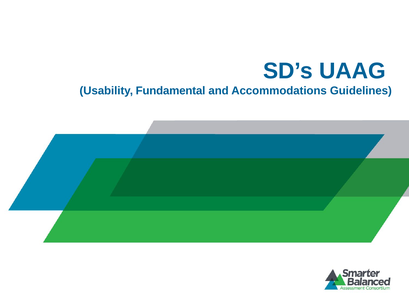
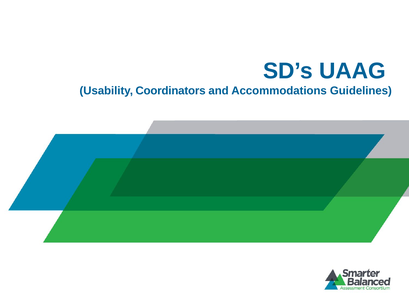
Fundamental: Fundamental -> Coordinators
